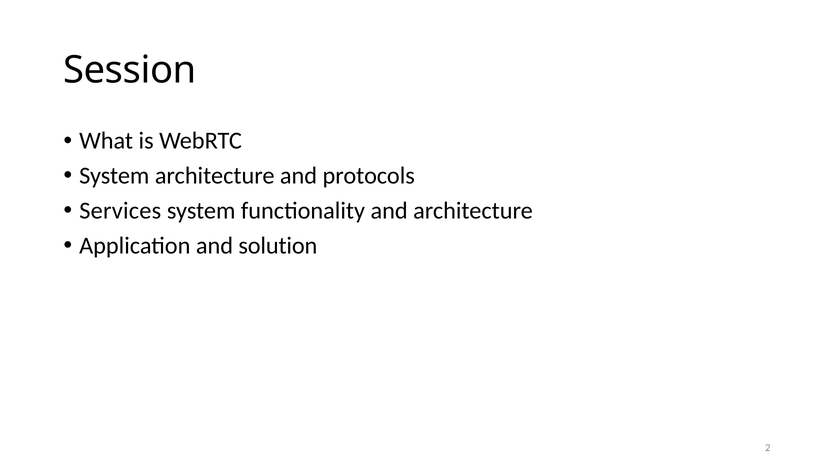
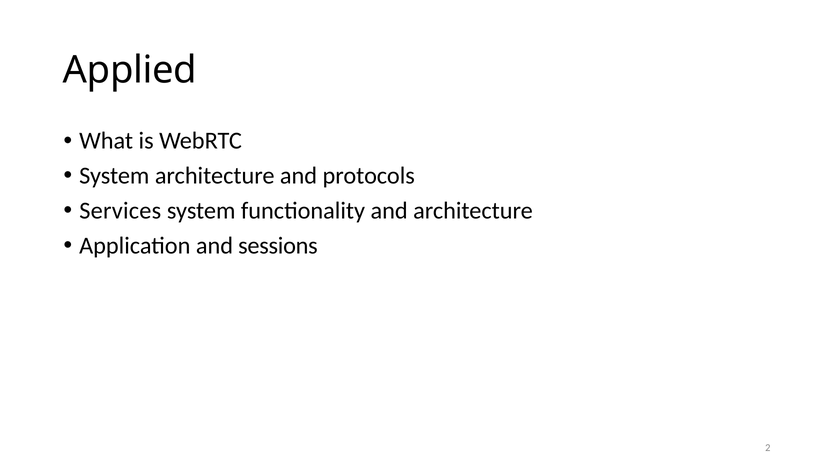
Session: Session -> Applied
solution: solution -> sessions
